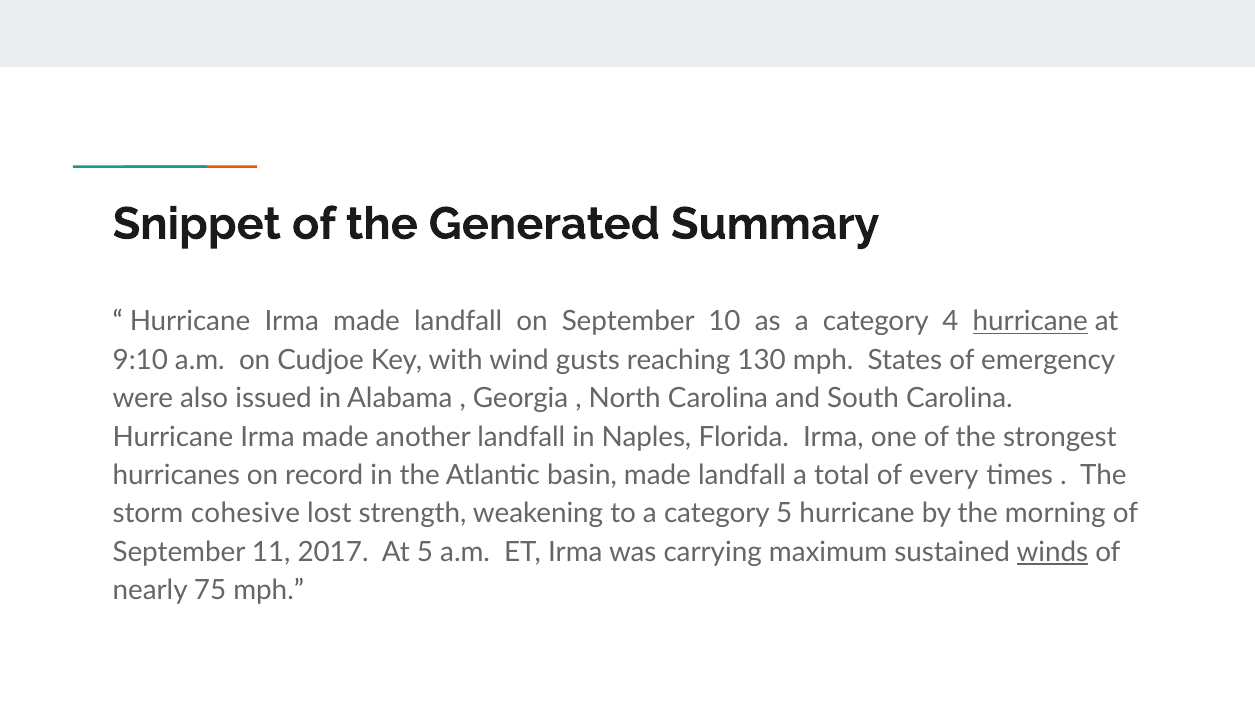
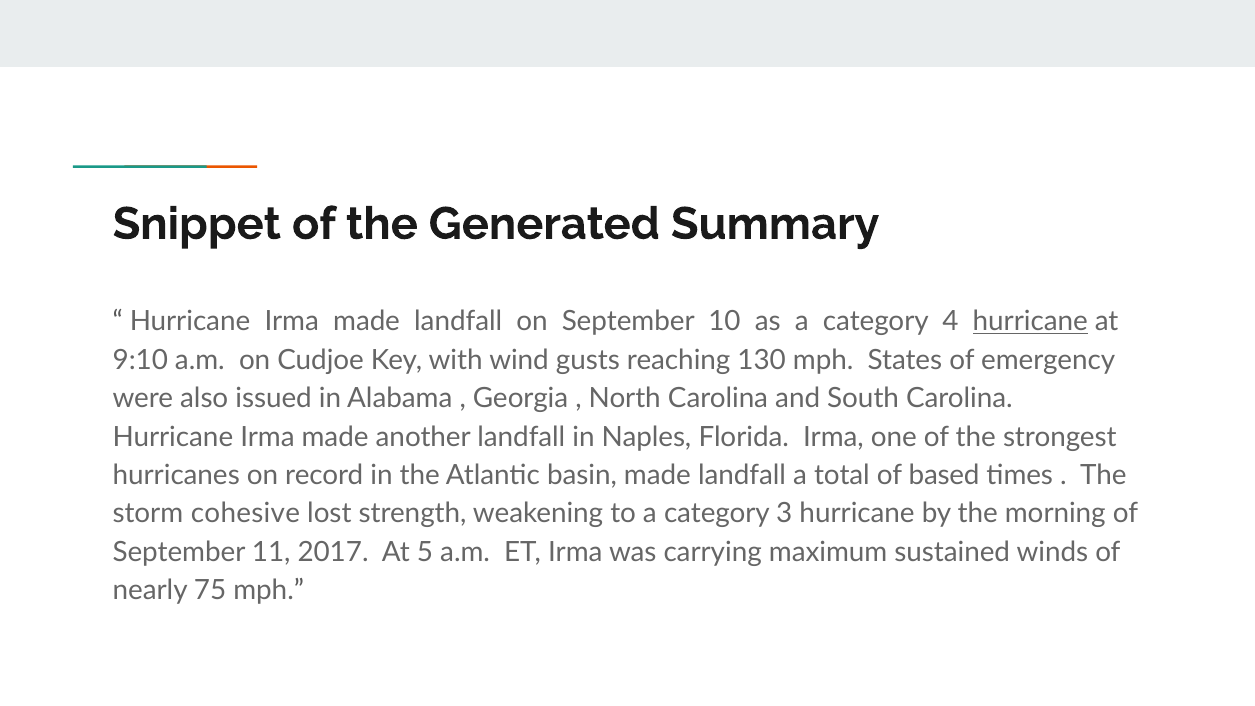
every: every -> based
category 5: 5 -> 3
winds underline: present -> none
